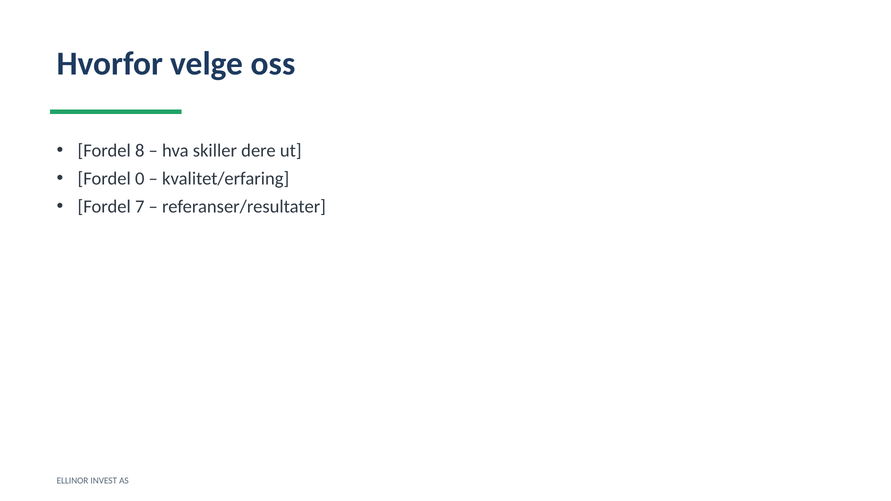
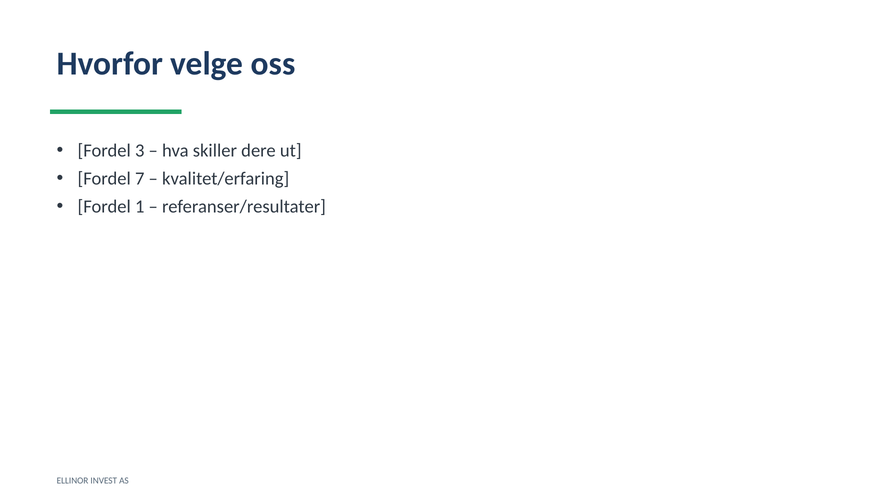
8: 8 -> 3
0: 0 -> 7
7: 7 -> 1
